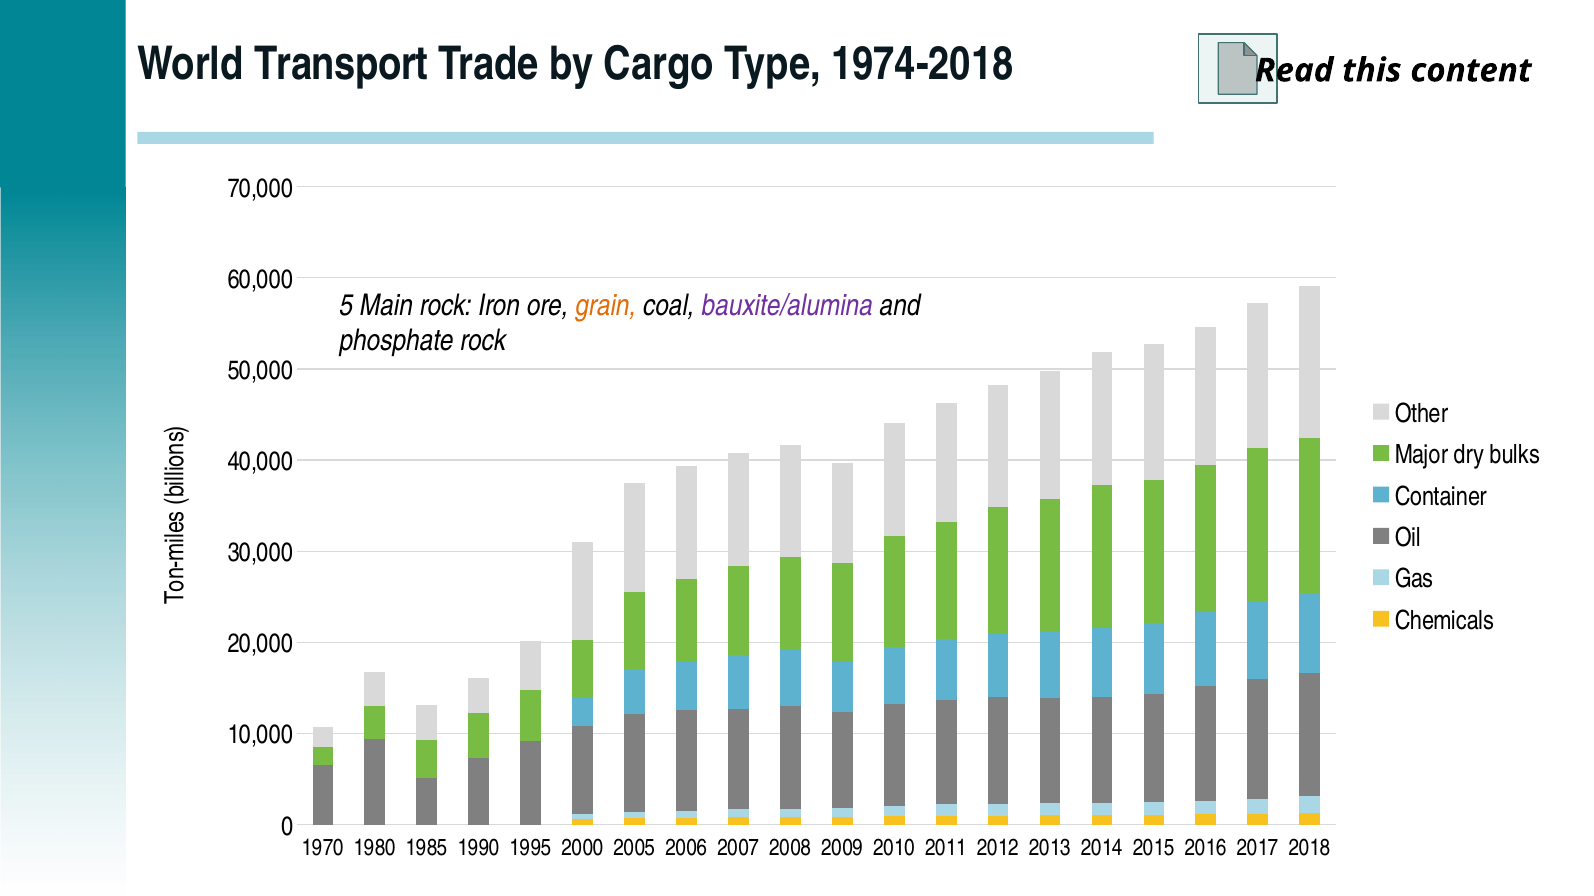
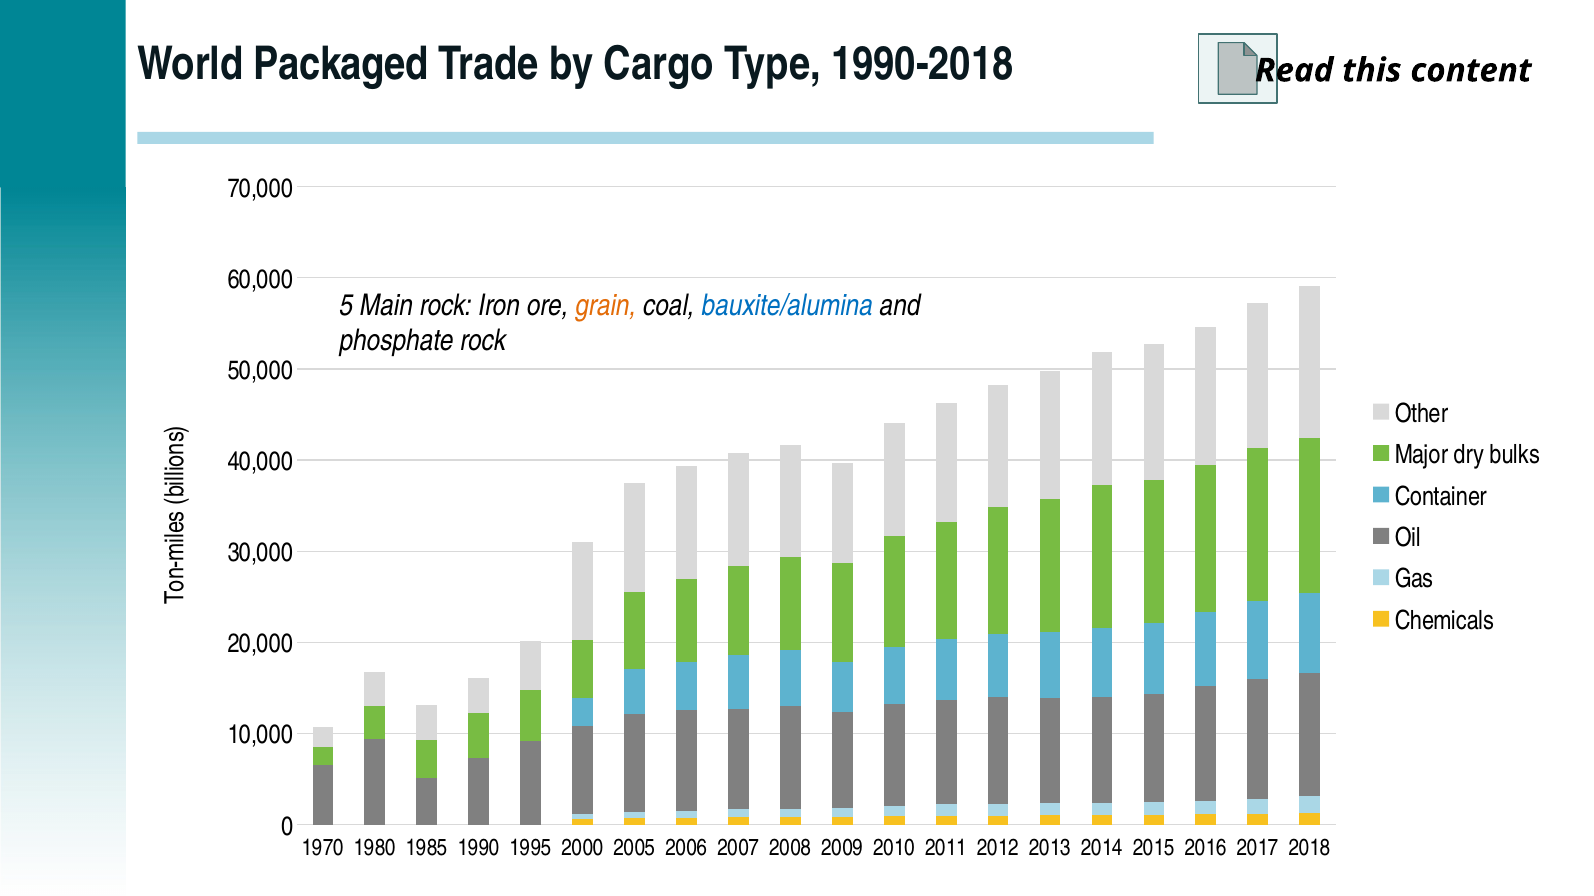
Transport: Transport -> Packaged
1974-2018: 1974-2018 -> 1990-2018
bauxite/alumina colour: purple -> blue
